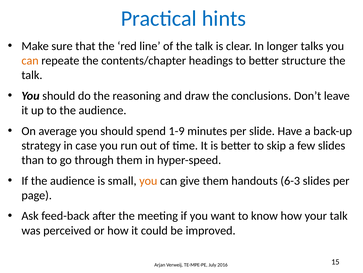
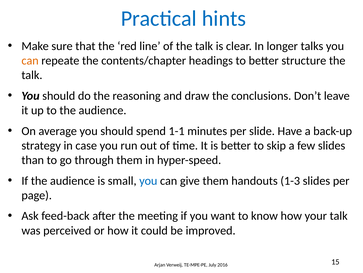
1-9: 1-9 -> 1-1
you at (148, 180) colour: orange -> blue
6-3: 6-3 -> 1-3
